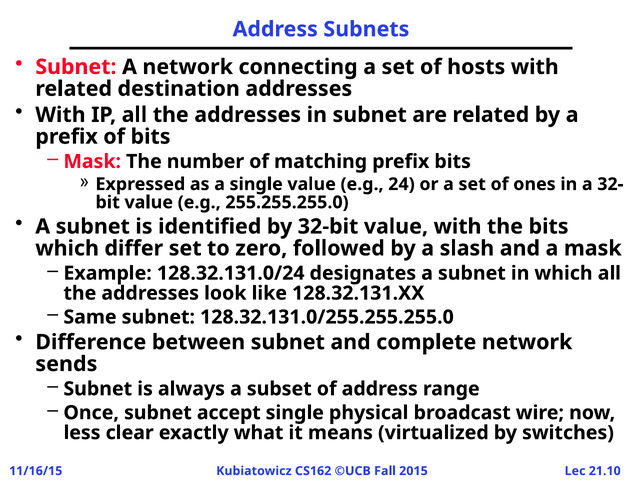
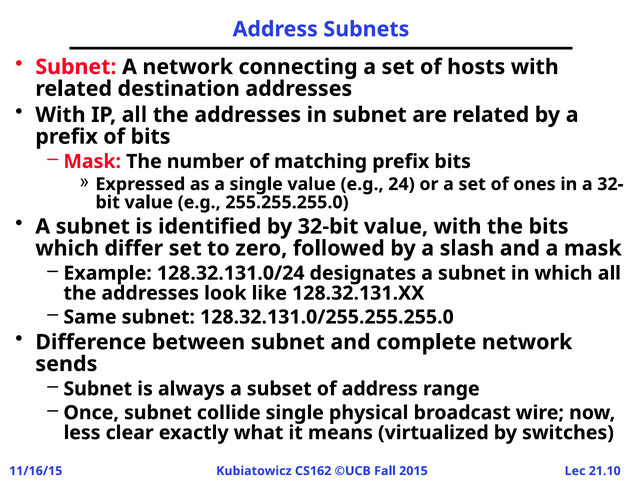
accept: accept -> collide
